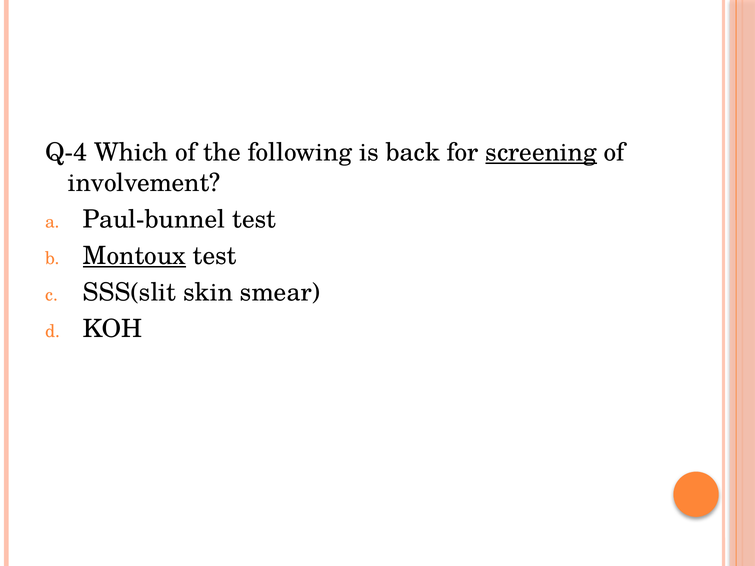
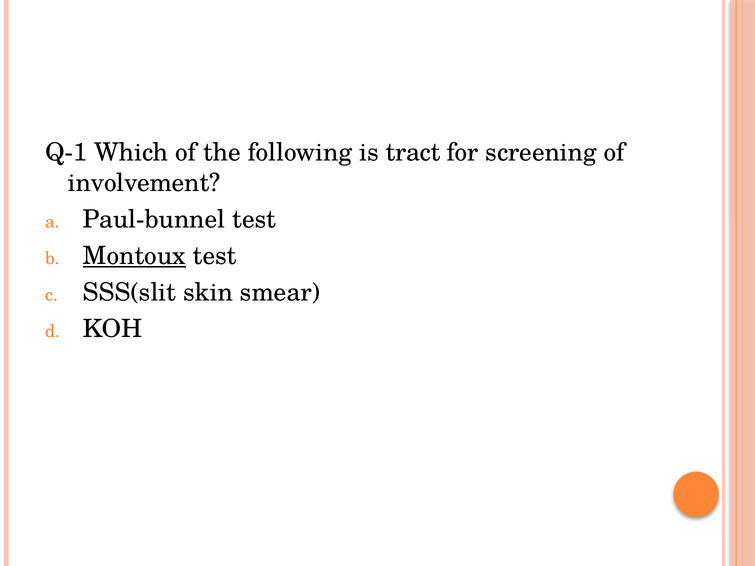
Q-4: Q-4 -> Q-1
back: back -> tract
screening underline: present -> none
